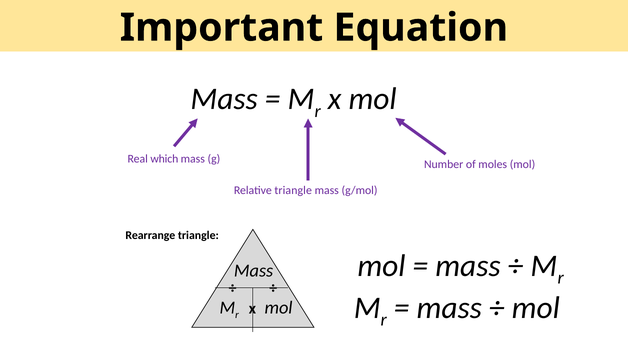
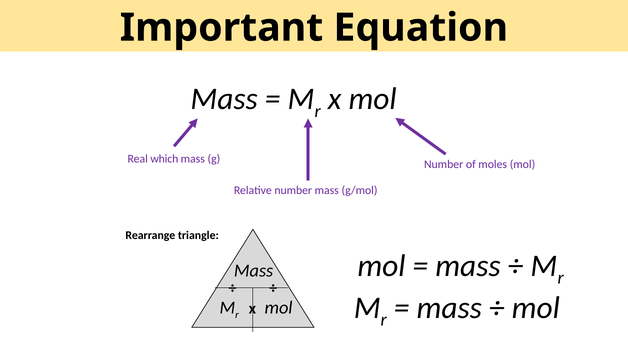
Relative triangle: triangle -> number
